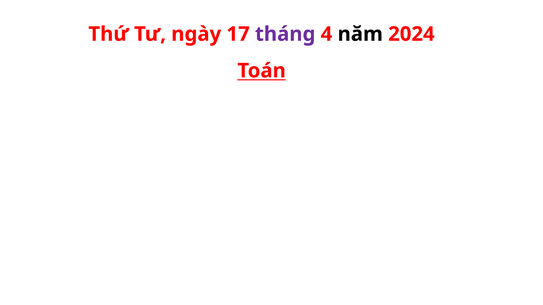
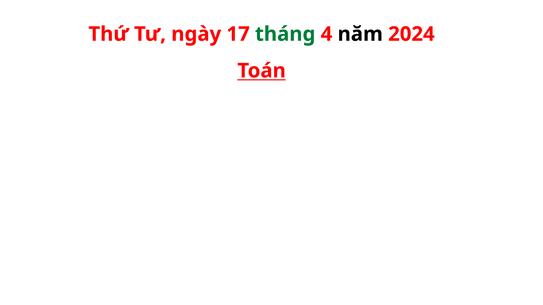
tháng colour: purple -> green
